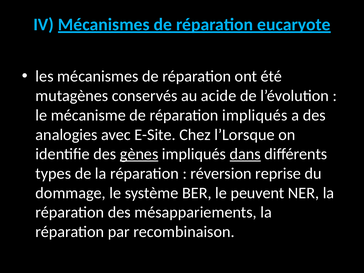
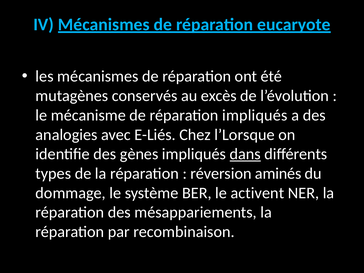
acide: acide -> excès
E-Site: E-Site -> E-Liés
gènes underline: present -> none
reprise: reprise -> aminés
peuvent: peuvent -> activent
